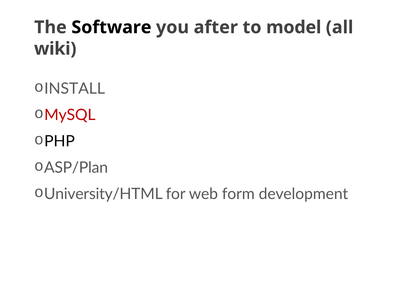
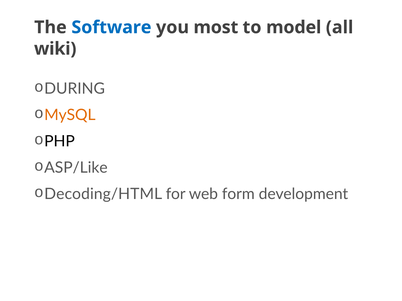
Software colour: black -> blue
after: after -> most
INSTALL: INSTALL -> DURING
MySQL colour: red -> orange
ASP/Plan: ASP/Plan -> ASP/Like
University/HTML: University/HTML -> Decoding/HTML
